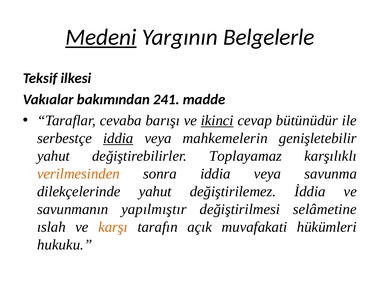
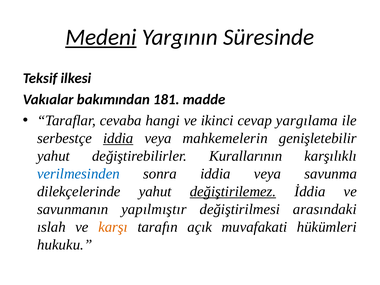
Belgelerle: Belgelerle -> Süresinde
241: 241 -> 181
barışı: barışı -> hangi
ikinci underline: present -> none
bütünüdür: bütünüdür -> yargılama
Toplayamaz: Toplayamaz -> Kurallarının
verilmesinden colour: orange -> blue
değiştirilemez underline: none -> present
selâmetine: selâmetine -> arasındaki
